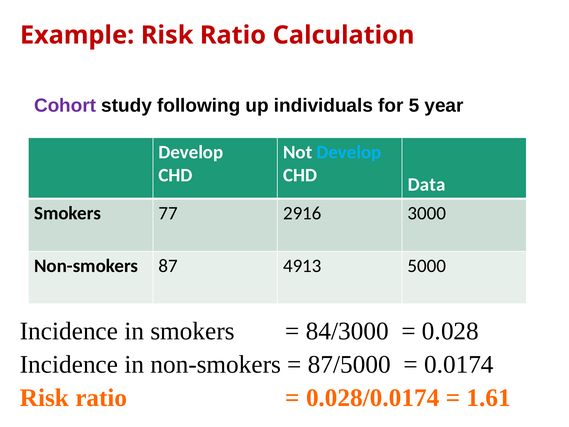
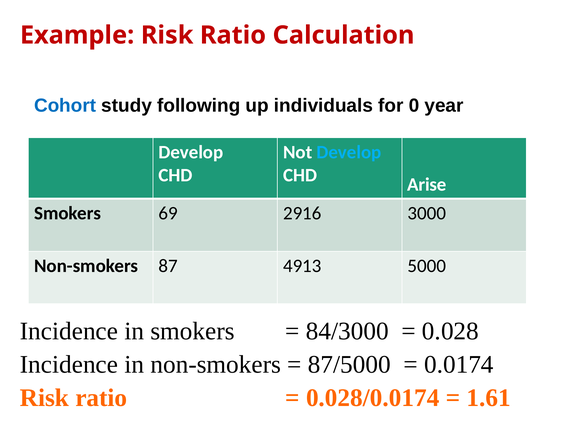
Cohort colour: purple -> blue
5: 5 -> 0
Data: Data -> Arise
77: 77 -> 69
